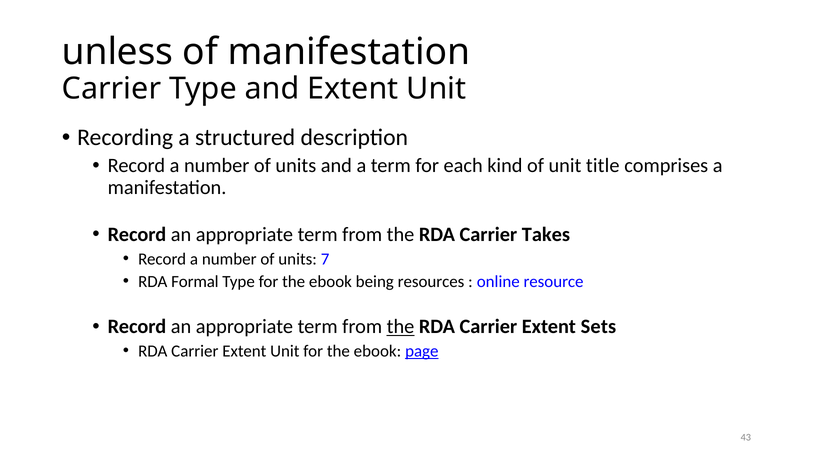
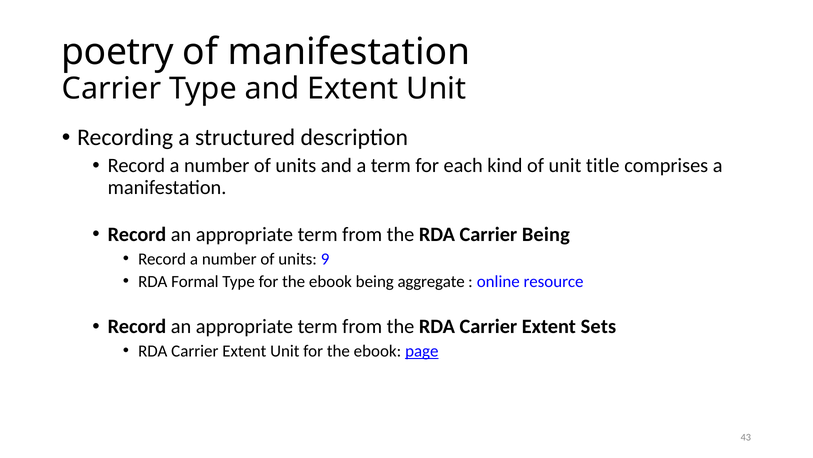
unless: unless -> poetry
Carrier Takes: Takes -> Being
7: 7 -> 9
resources: resources -> aggregate
the at (401, 326) underline: present -> none
